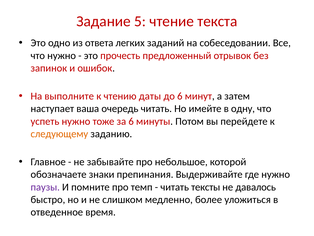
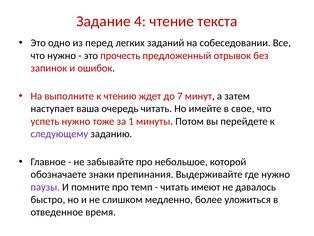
5: 5 -> 4
ответа: ответа -> перед
даты: даты -> ждет
до 6: 6 -> 7
одну: одну -> свое
за 6: 6 -> 1
следующему colour: orange -> purple
тексты: тексты -> имеют
